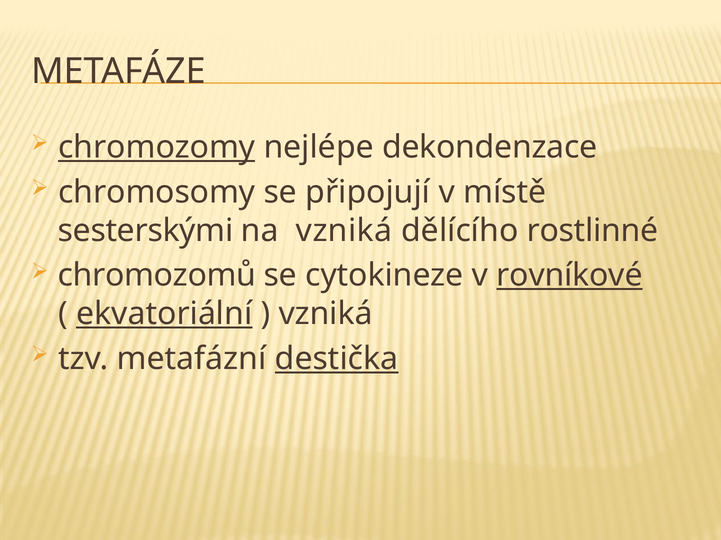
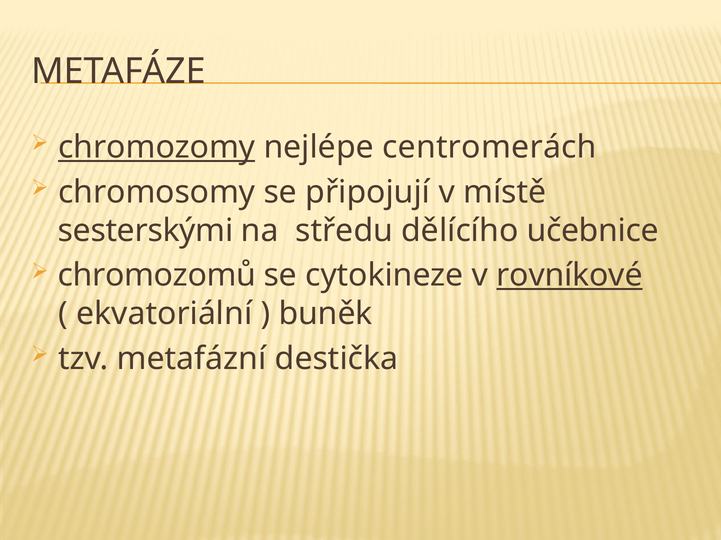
dekondenzace: dekondenzace -> centromerách
na vzniká: vzniká -> středu
rostlinné: rostlinné -> učebnice
ekvatoriální underline: present -> none
vzniká at (326, 314): vzniká -> buněk
destička underline: present -> none
